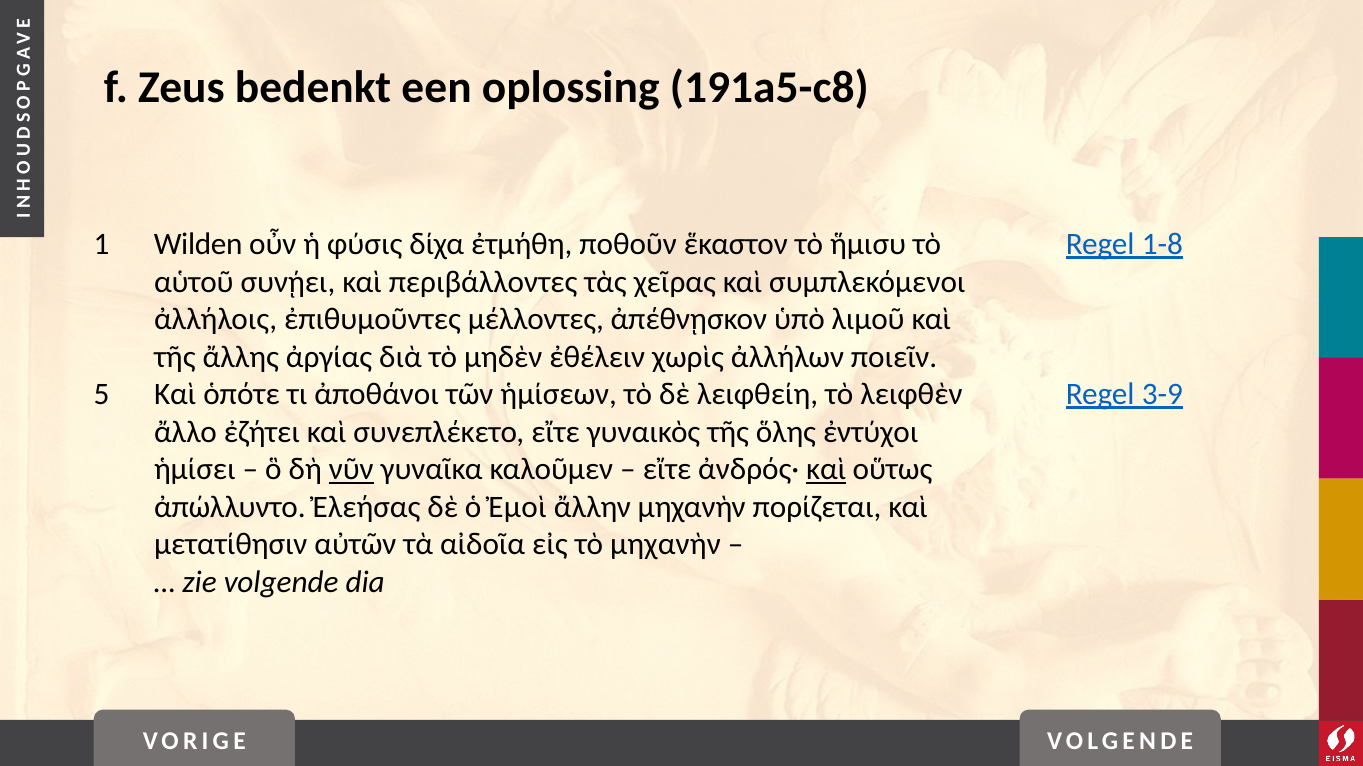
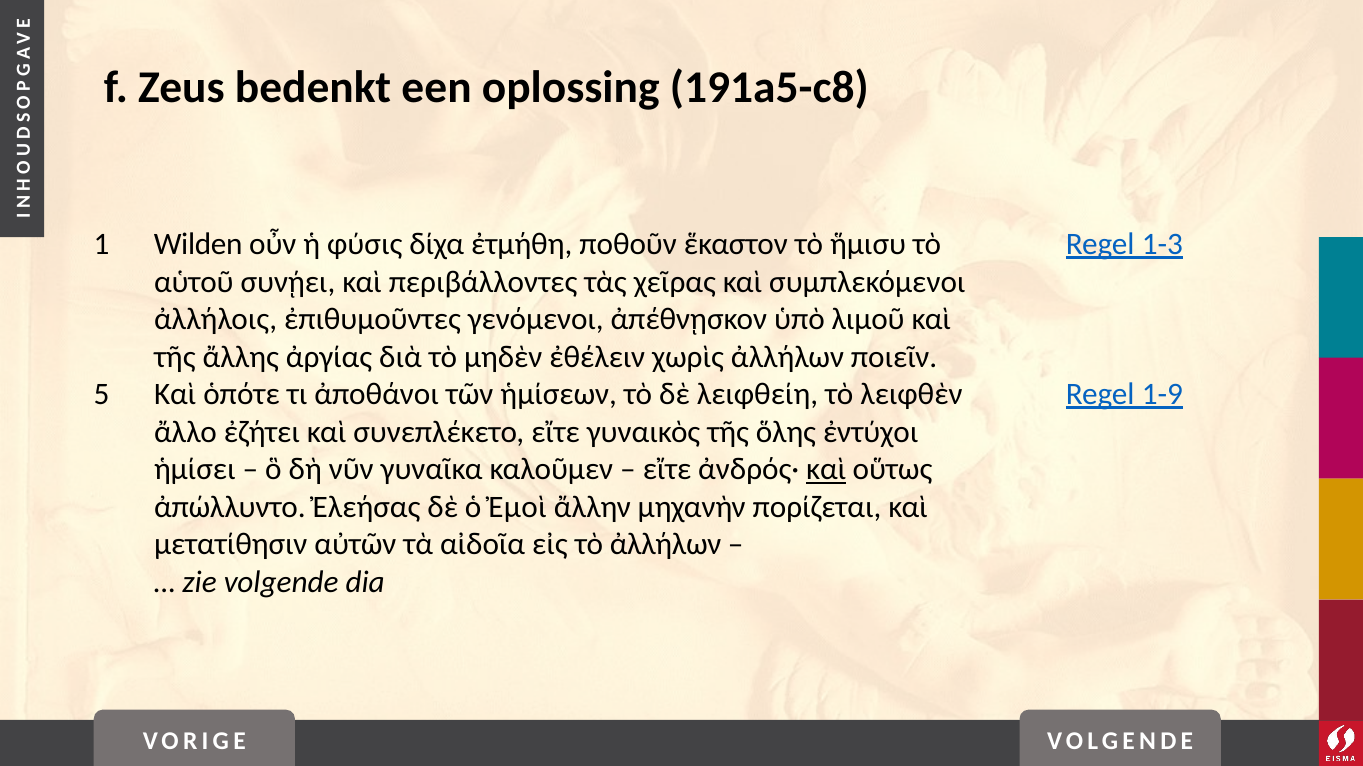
1-8: 1-8 -> 1-3
μέλλοντες: μέλλοντες -> γενόμενοι
3-9: 3-9 -> 1-9
νῦν underline: present -> none
τὸ μηχανὴν: μηχανὴν -> ἀλλήλων
